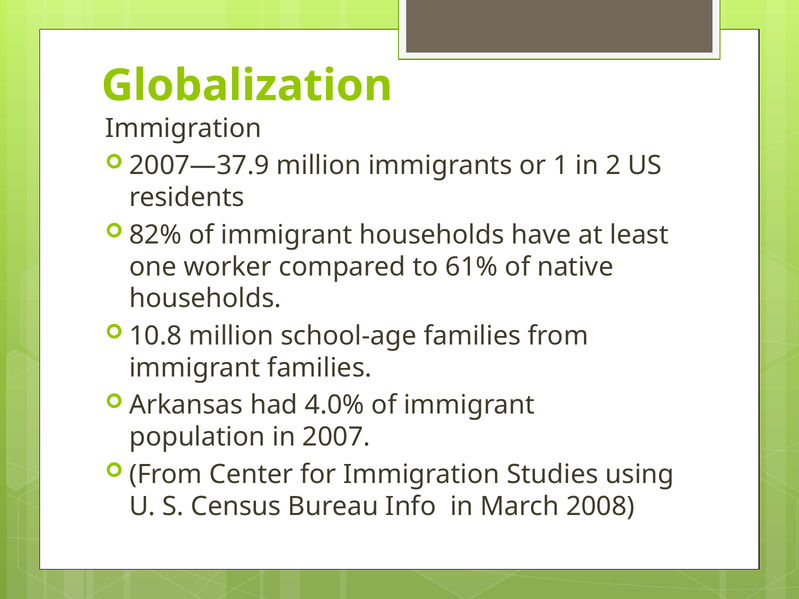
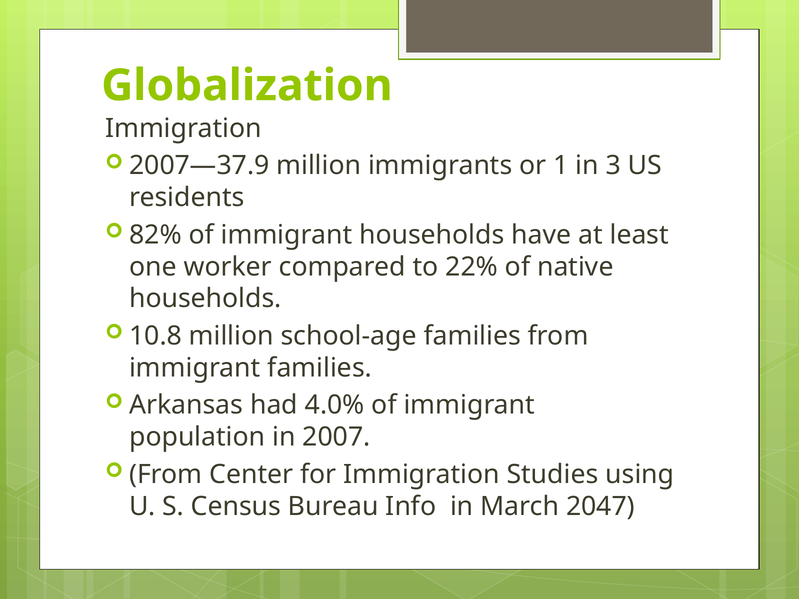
2: 2 -> 3
61%: 61% -> 22%
2008: 2008 -> 2047
